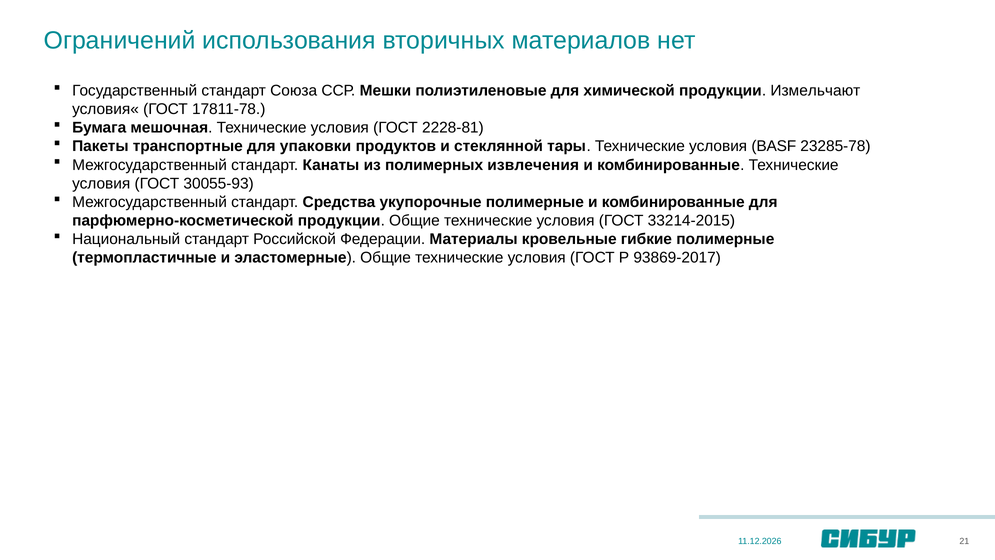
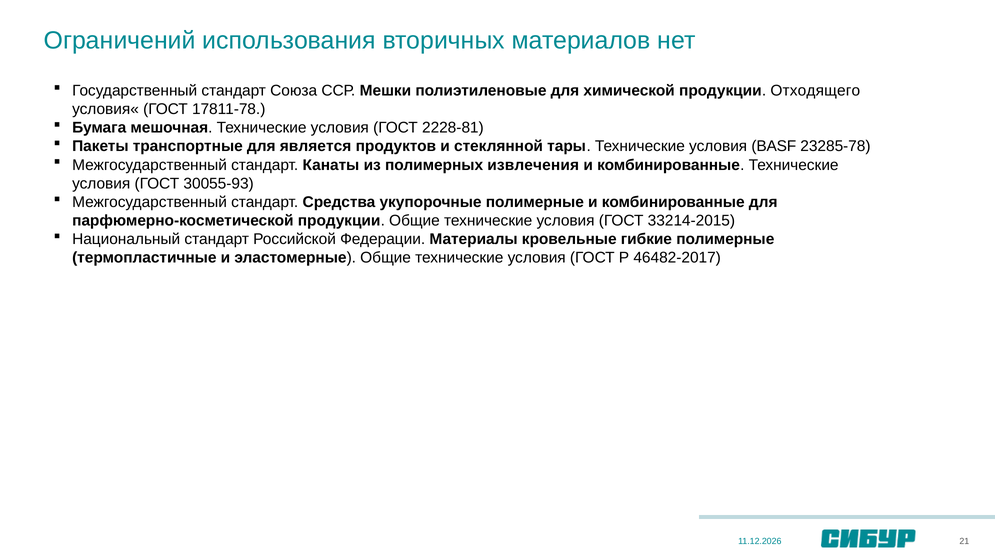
Измельчают: Измельчают -> Отходящего
упаковки: упаковки -> является
93869-2017: 93869-2017 -> 46482-2017
